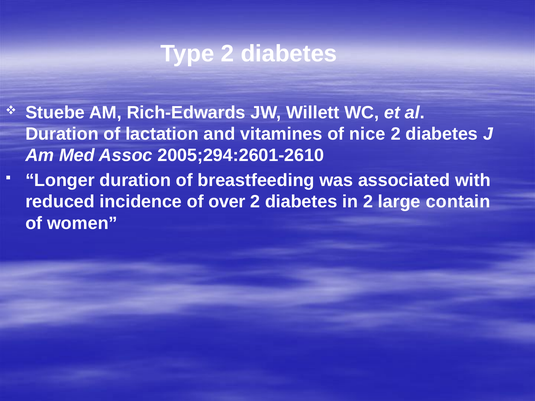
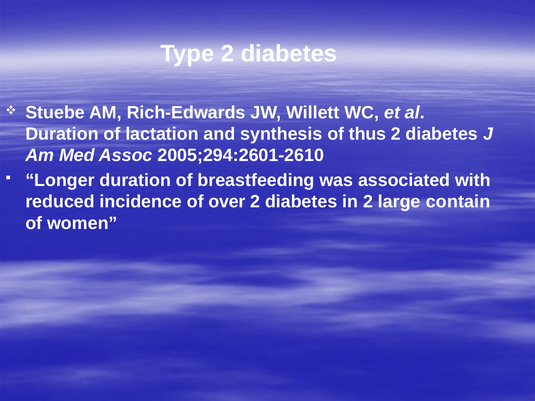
vitamines: vitamines -> synthesis
nice: nice -> thus
